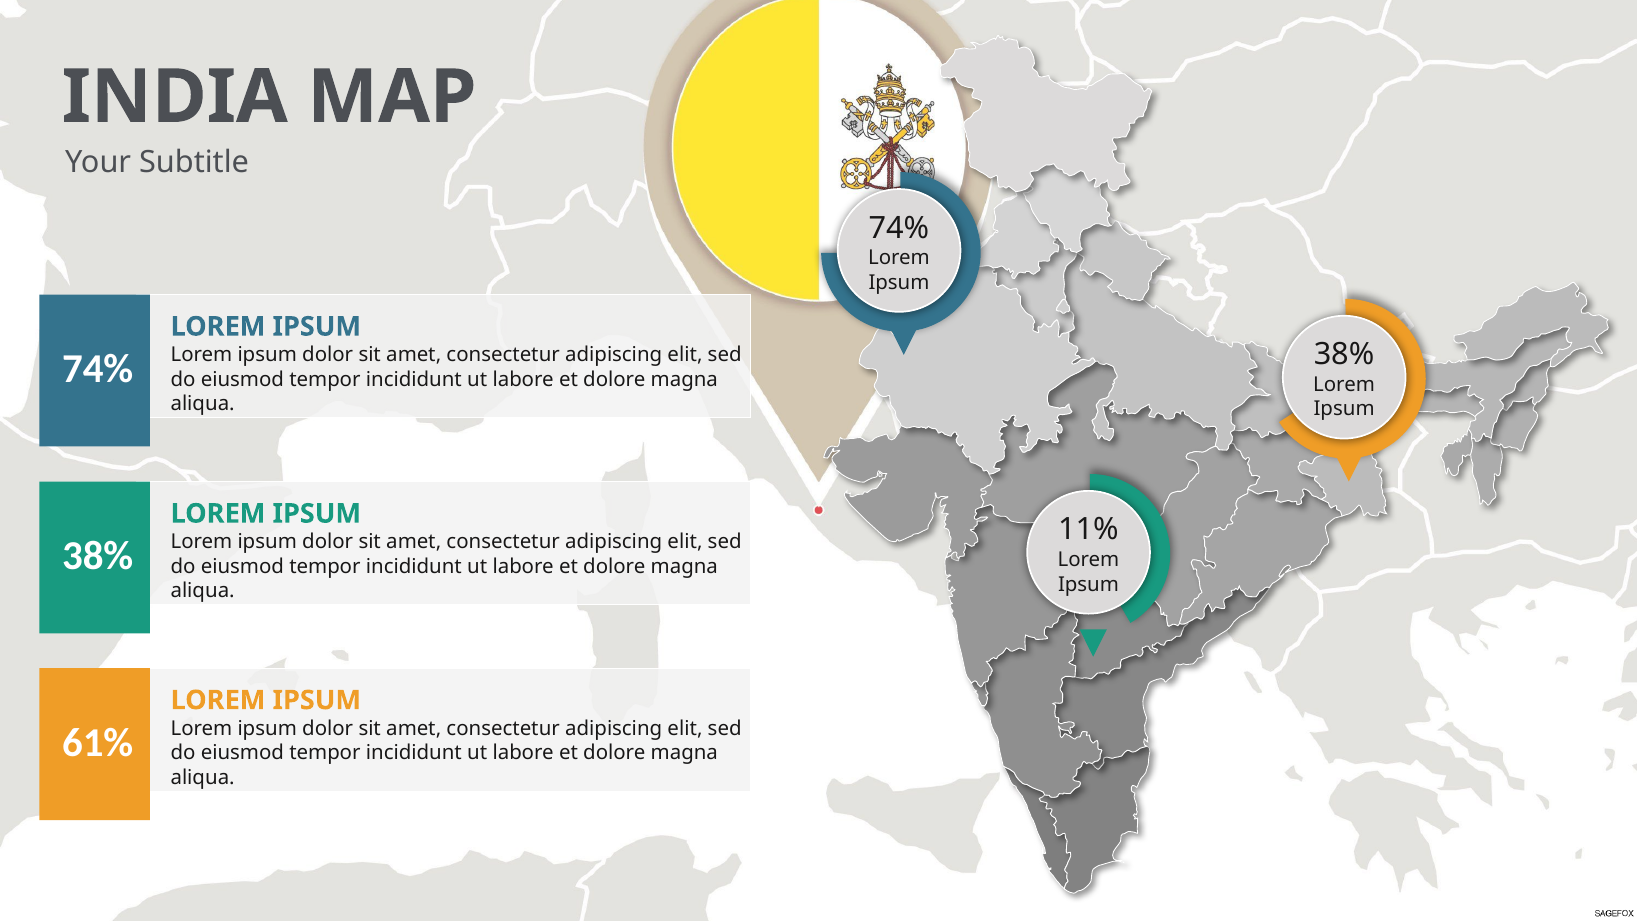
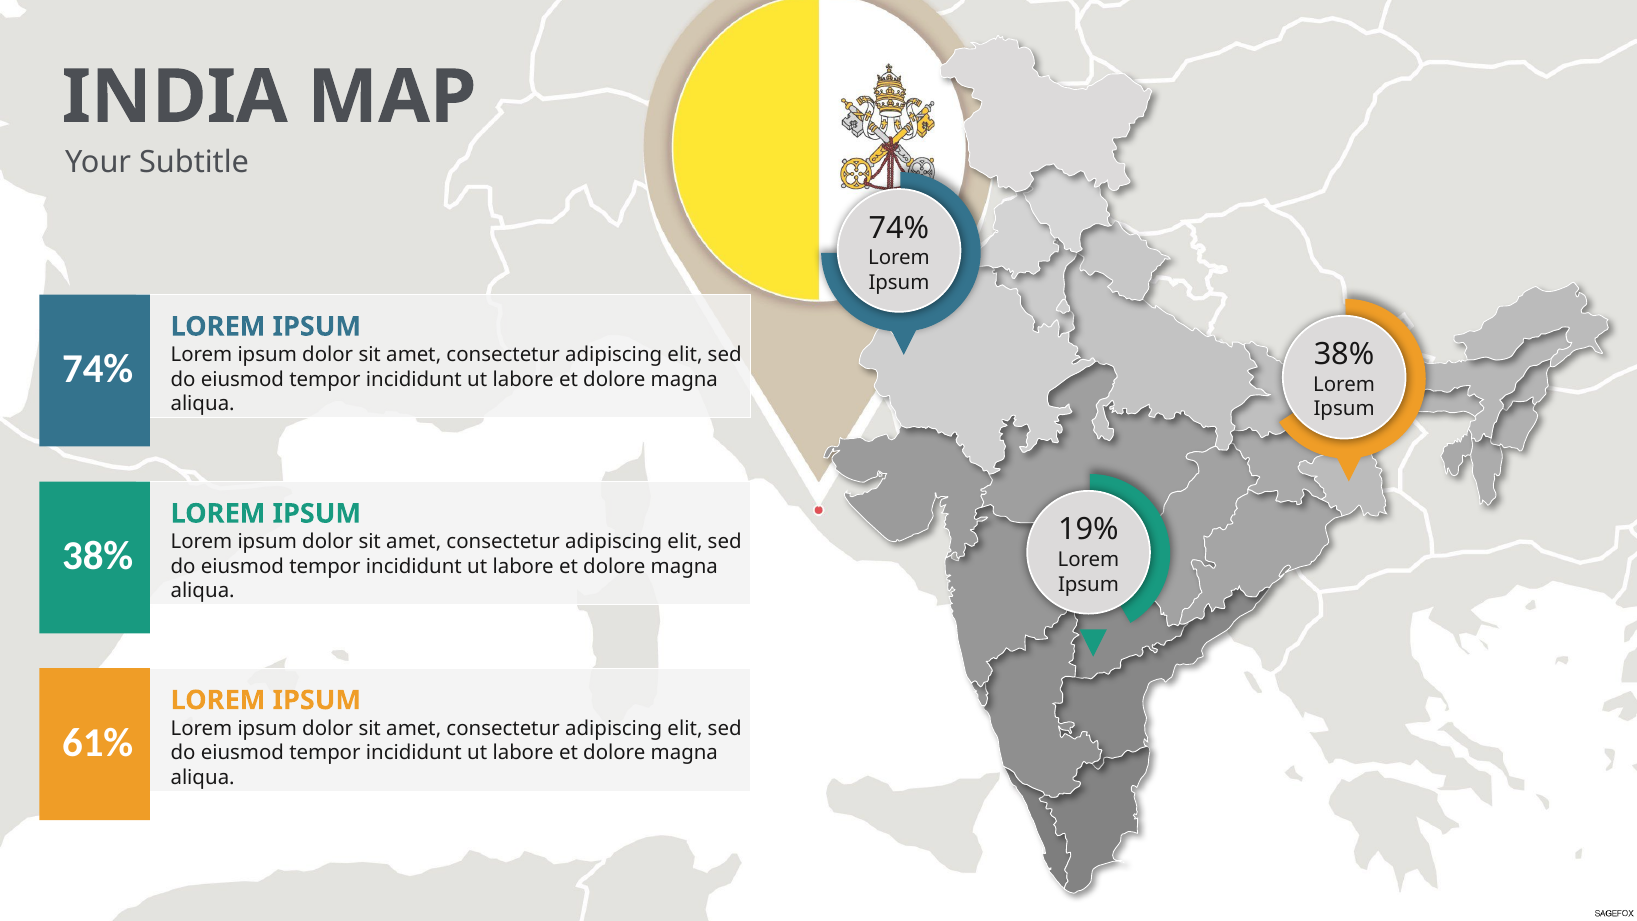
11%: 11% -> 19%
